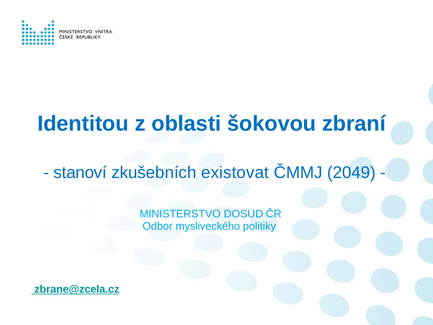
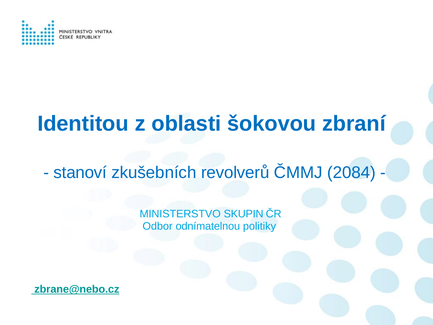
existovat: existovat -> revolverů
2049: 2049 -> 2084
DOSUD: DOSUD -> SKUPIN
mysliveckého: mysliveckého -> odnímatelnou
zbrane@zcela.cz: zbrane@zcela.cz -> zbrane@nebo.cz
